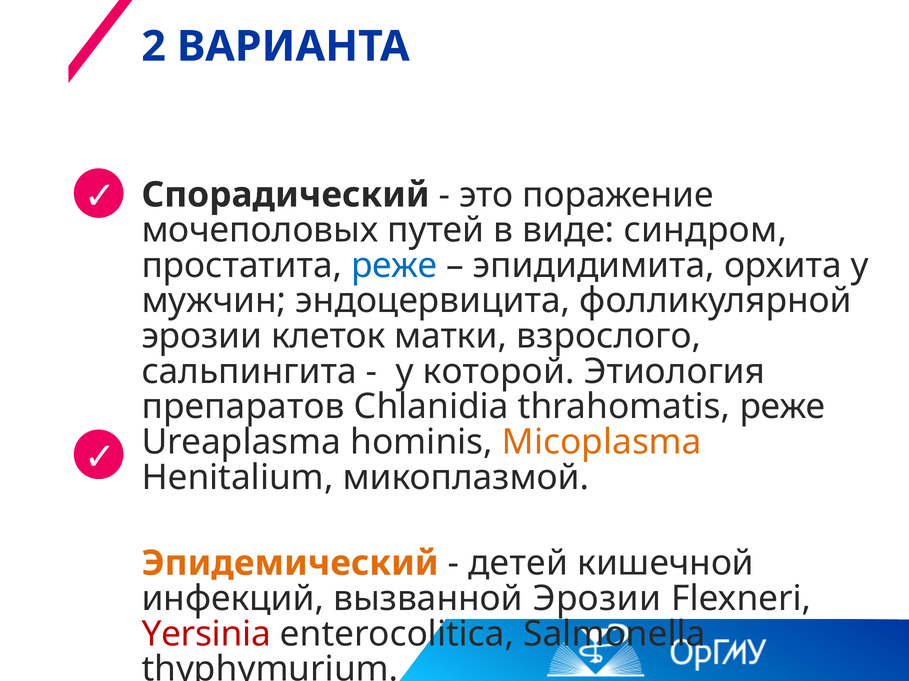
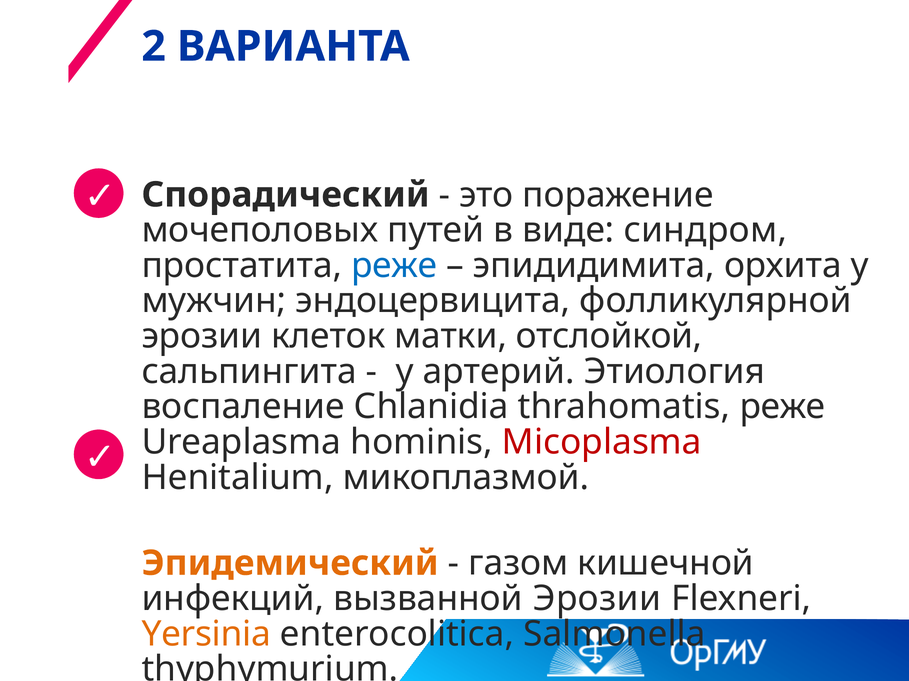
взрослого: взрослого -> отслойкой
которой: которой -> артерий
препаратов: препаратов -> воспаление
Micoplasma colour: orange -> red
детей: детей -> газом
Yersinia colour: red -> orange
